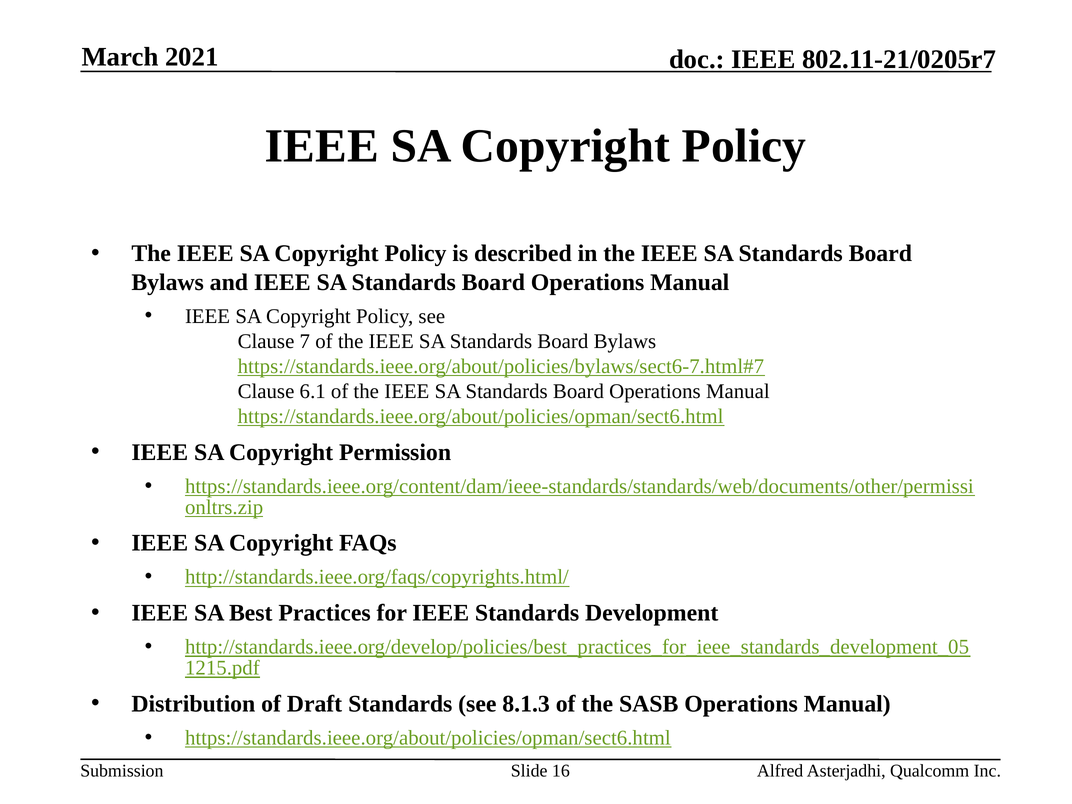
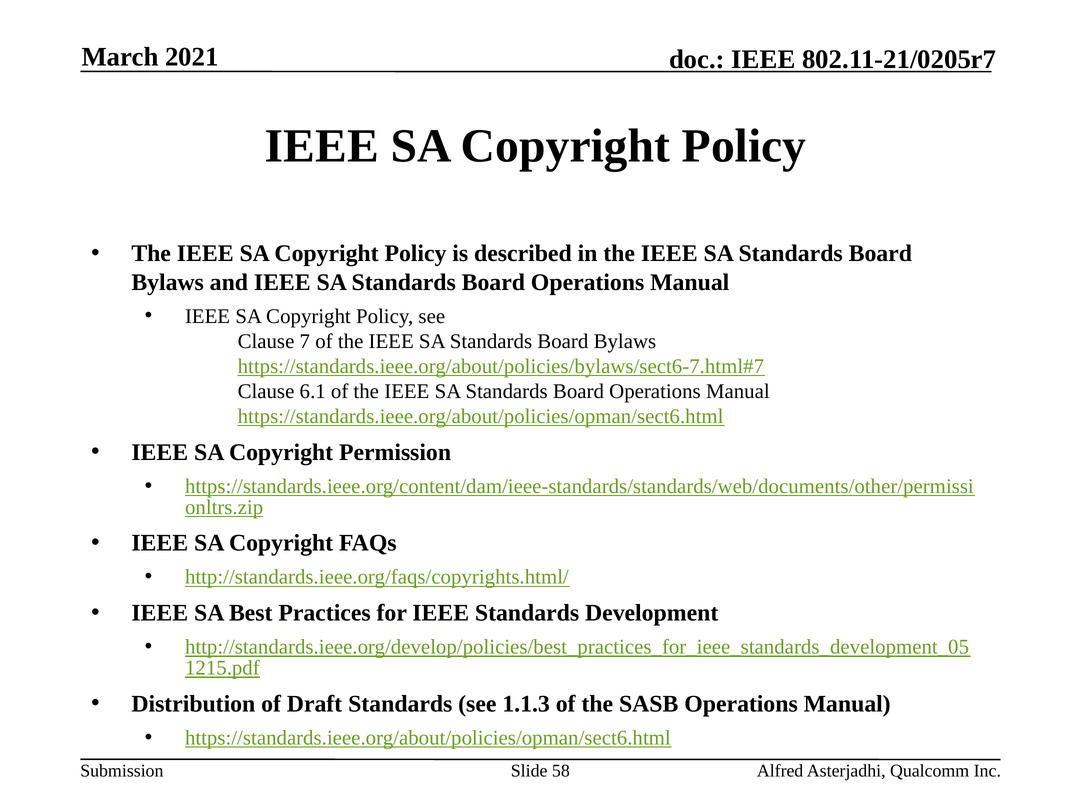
8.1.3: 8.1.3 -> 1.1.3
16: 16 -> 58
